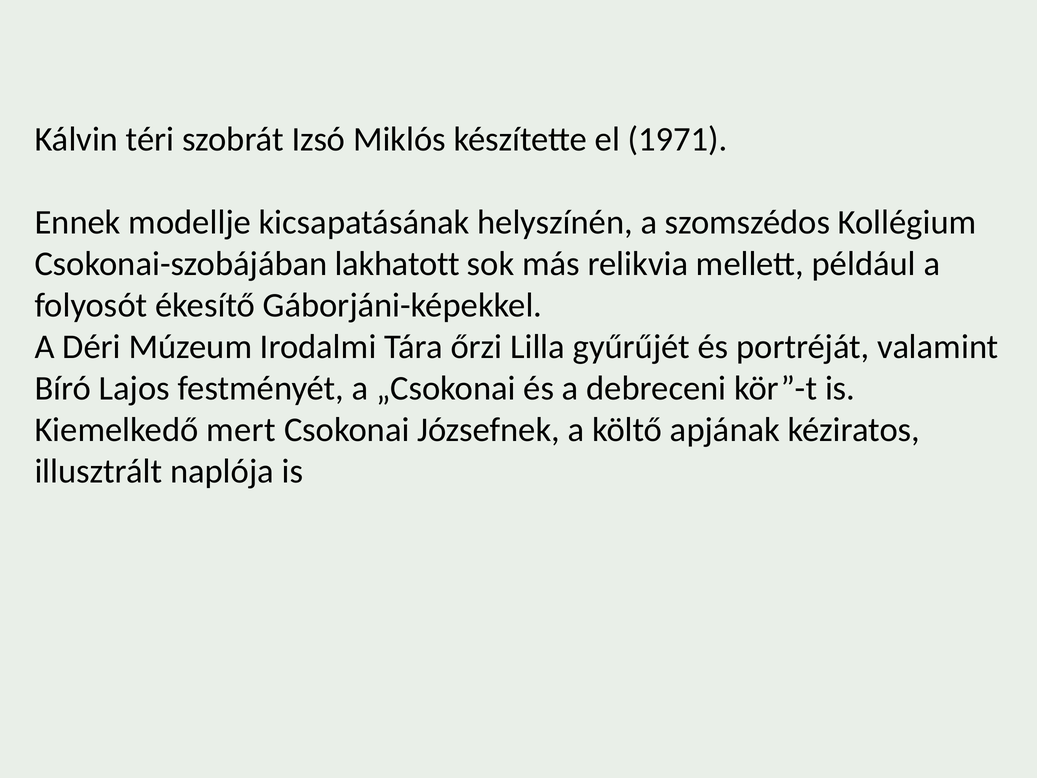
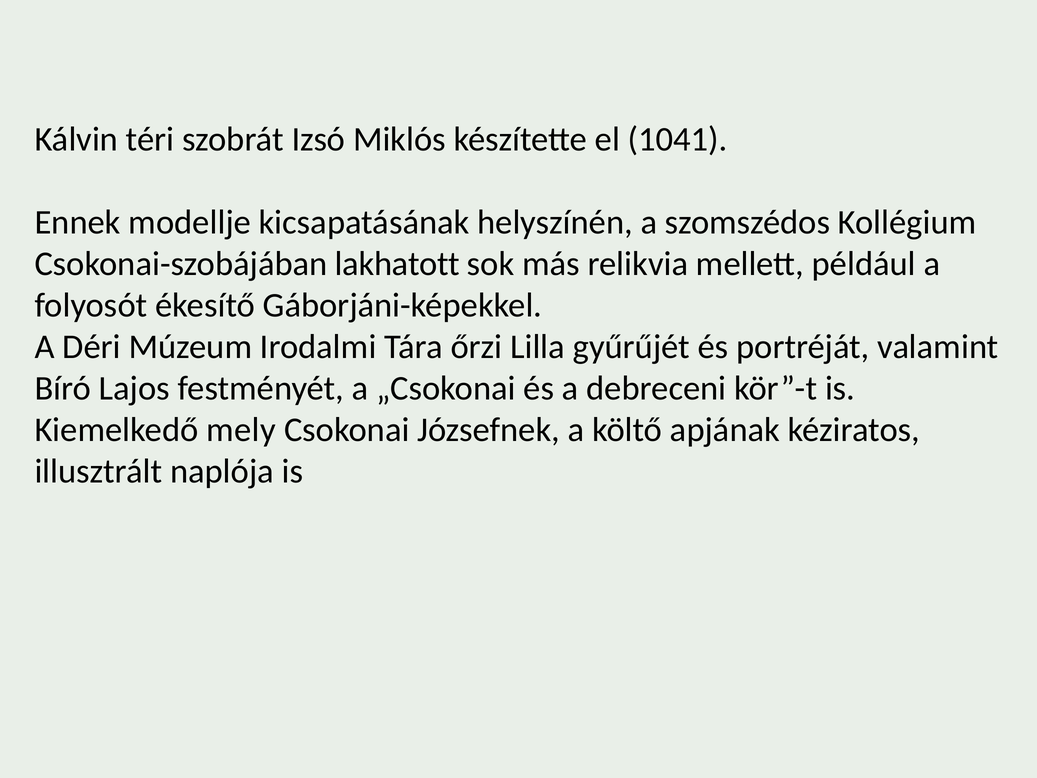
1971: 1971 -> 1041
mert: mert -> mely
